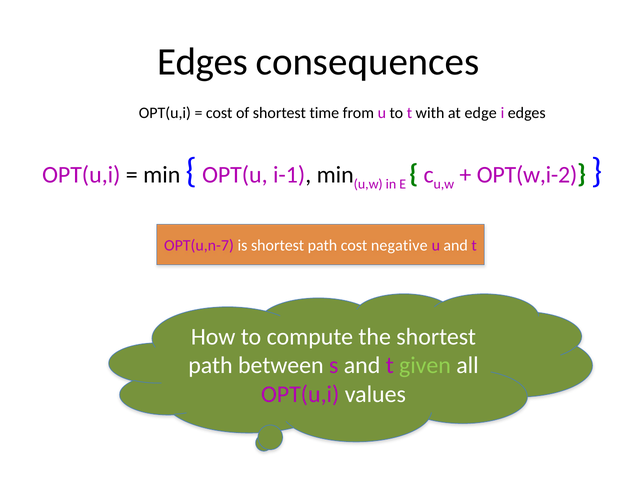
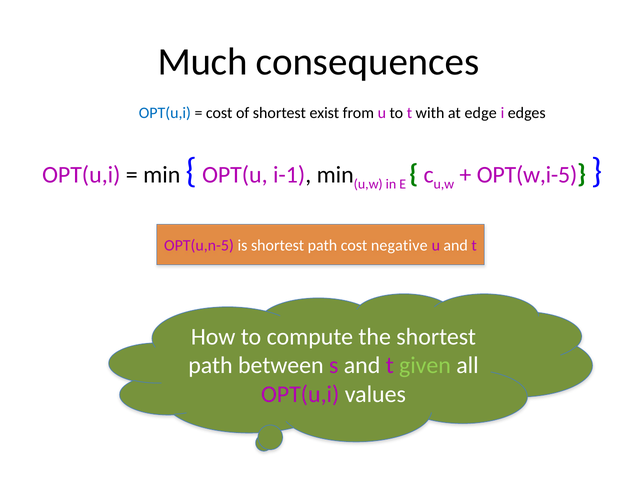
Edges at (203, 62): Edges -> Much
OPT(u,i at (165, 113) colour: black -> blue
time: time -> exist
OPT(w,i-2: OPT(w,i-2 -> OPT(w,i-5
OPT(u,n-7: OPT(u,n-7 -> OPT(u,n-5
